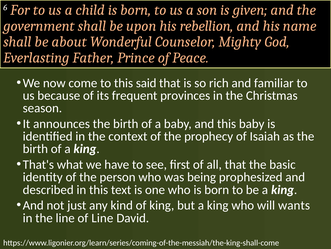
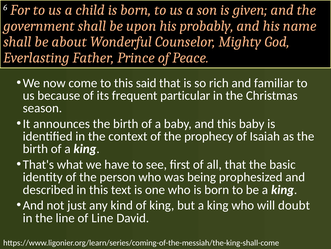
rebellion: rebellion -> probably
provinces: provinces -> particular
wants: wants -> doubt
